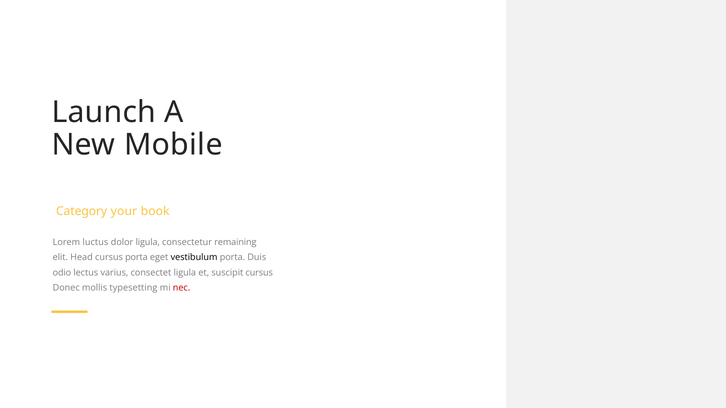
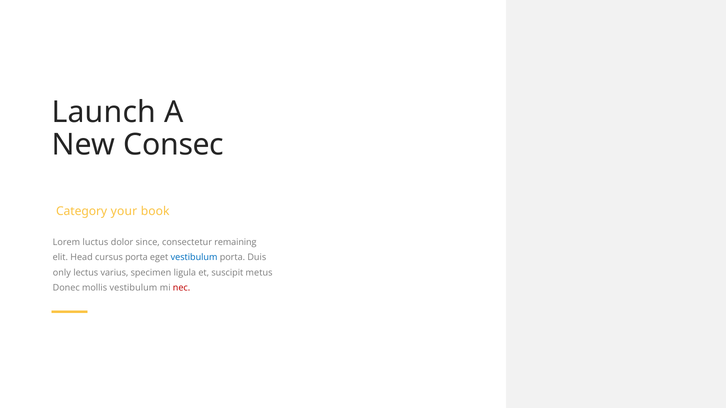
Mobile: Mobile -> Consec
dolor ligula: ligula -> since
vestibulum at (194, 258) colour: black -> blue
odio: odio -> only
consectet: consectet -> specimen
suscipit cursus: cursus -> metus
mollis typesetting: typesetting -> vestibulum
